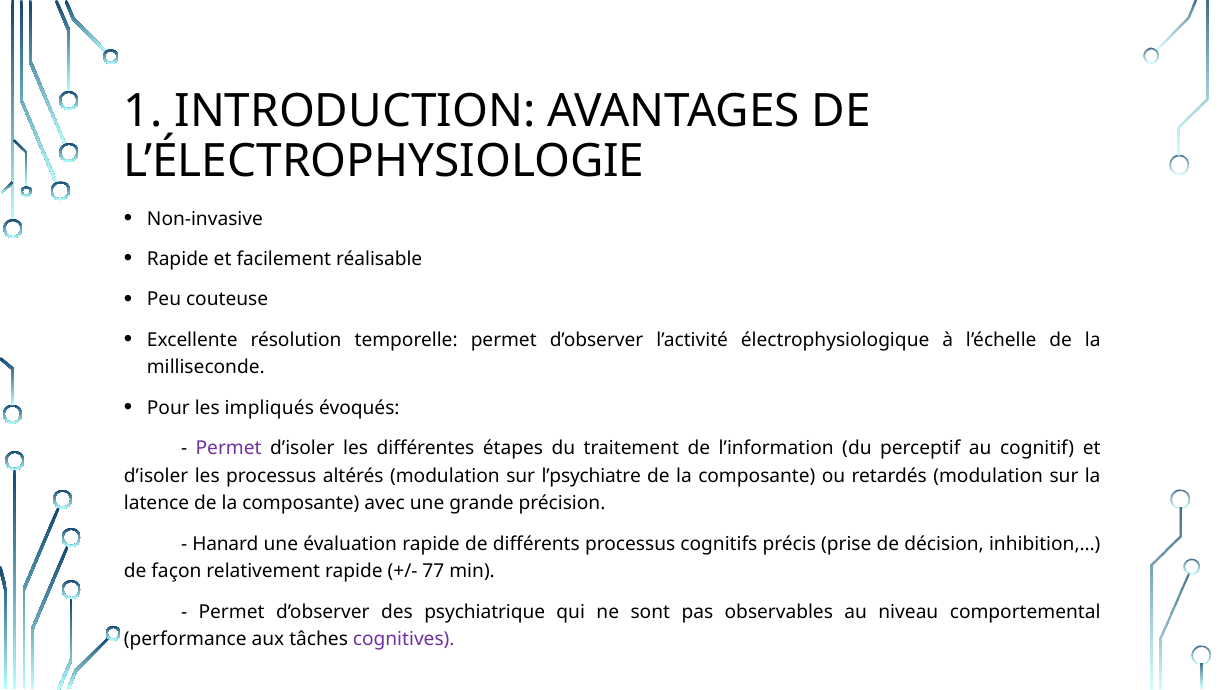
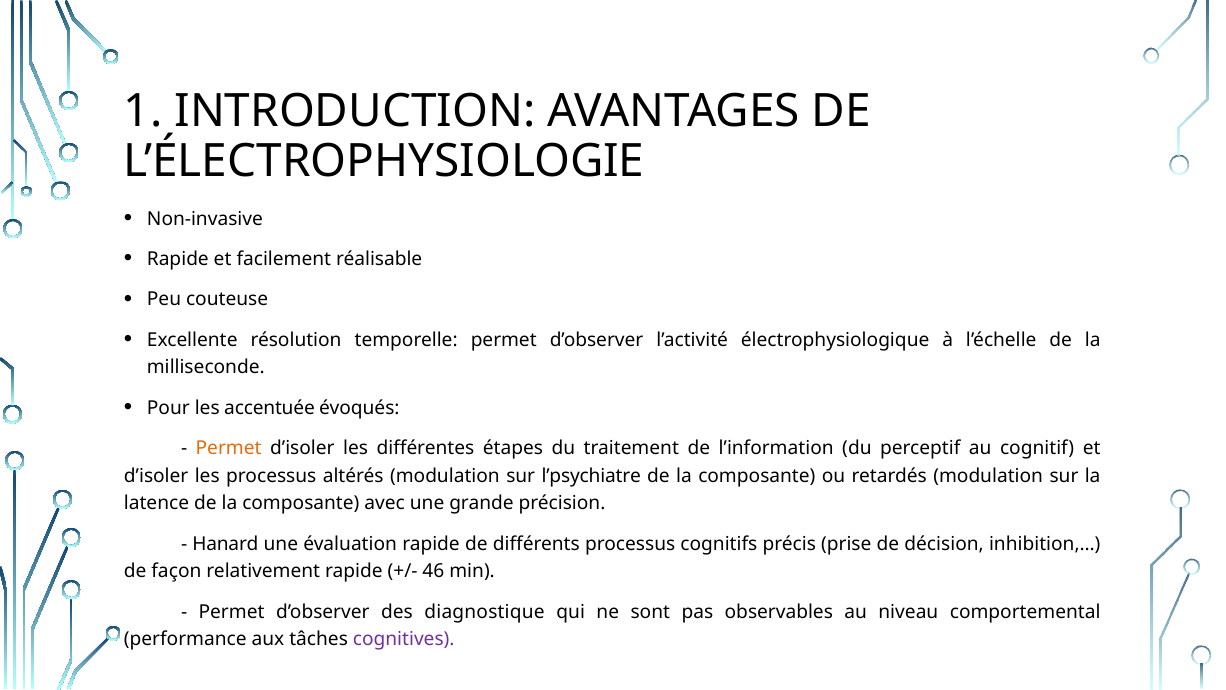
impliqués: impliqués -> accentuée
Permet at (229, 448) colour: purple -> orange
77: 77 -> 46
psychiatrique: psychiatrique -> diagnostique
